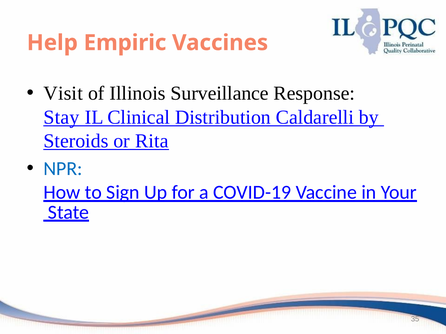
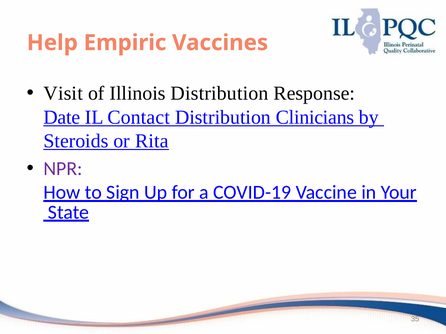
Illinois Surveillance: Surveillance -> Distribution
Stay: Stay -> Date
Clinical: Clinical -> Contact
Caldarelli: Caldarelli -> Clinicians
NPR colour: blue -> purple
